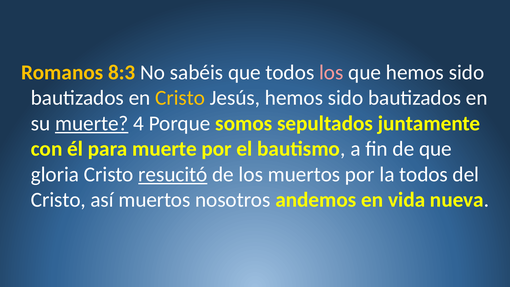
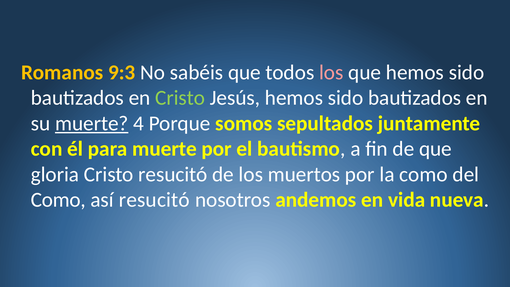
8:3: 8:3 -> 9:3
Cristo at (180, 98) colour: yellow -> light green
resucitó at (173, 174) underline: present -> none
la todos: todos -> como
Cristo at (58, 200): Cristo -> Como
así muertos: muertos -> resucitó
